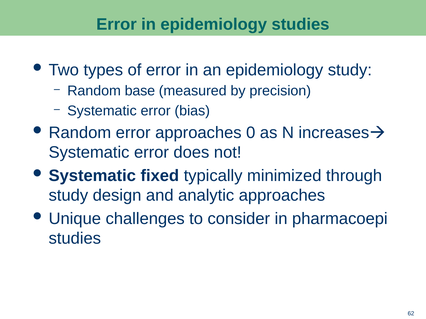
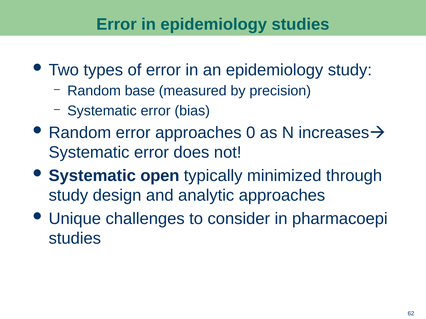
fixed: fixed -> open
